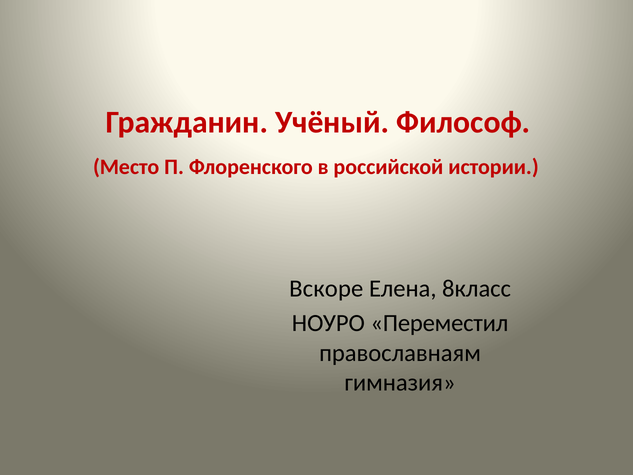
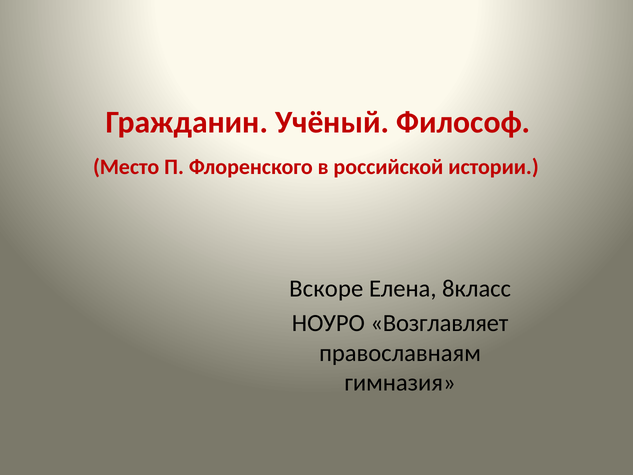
Переместил: Переместил -> Возглавляет
